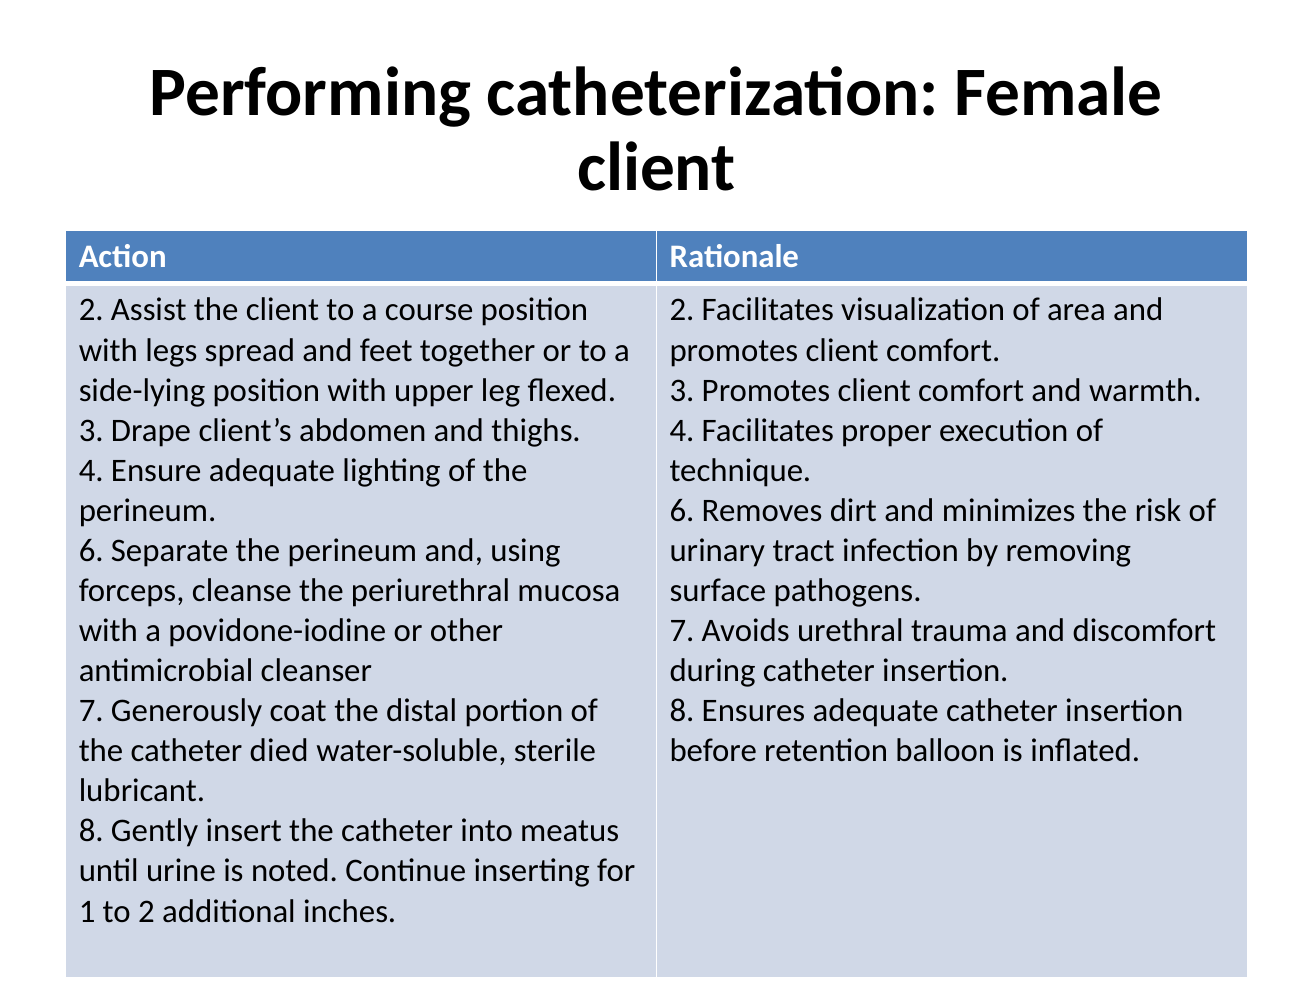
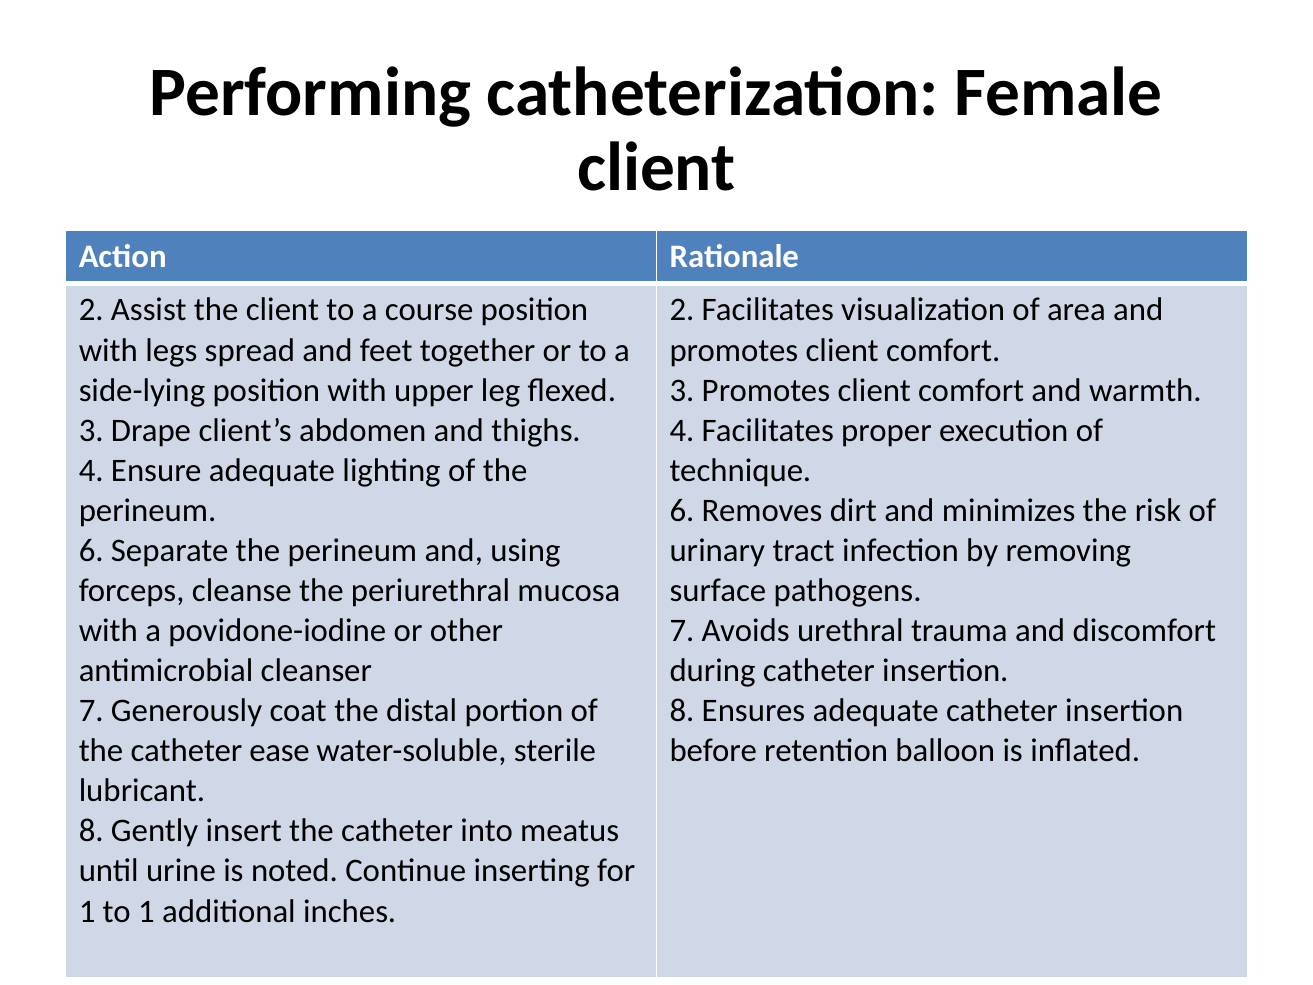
died: died -> ease
to 2: 2 -> 1
